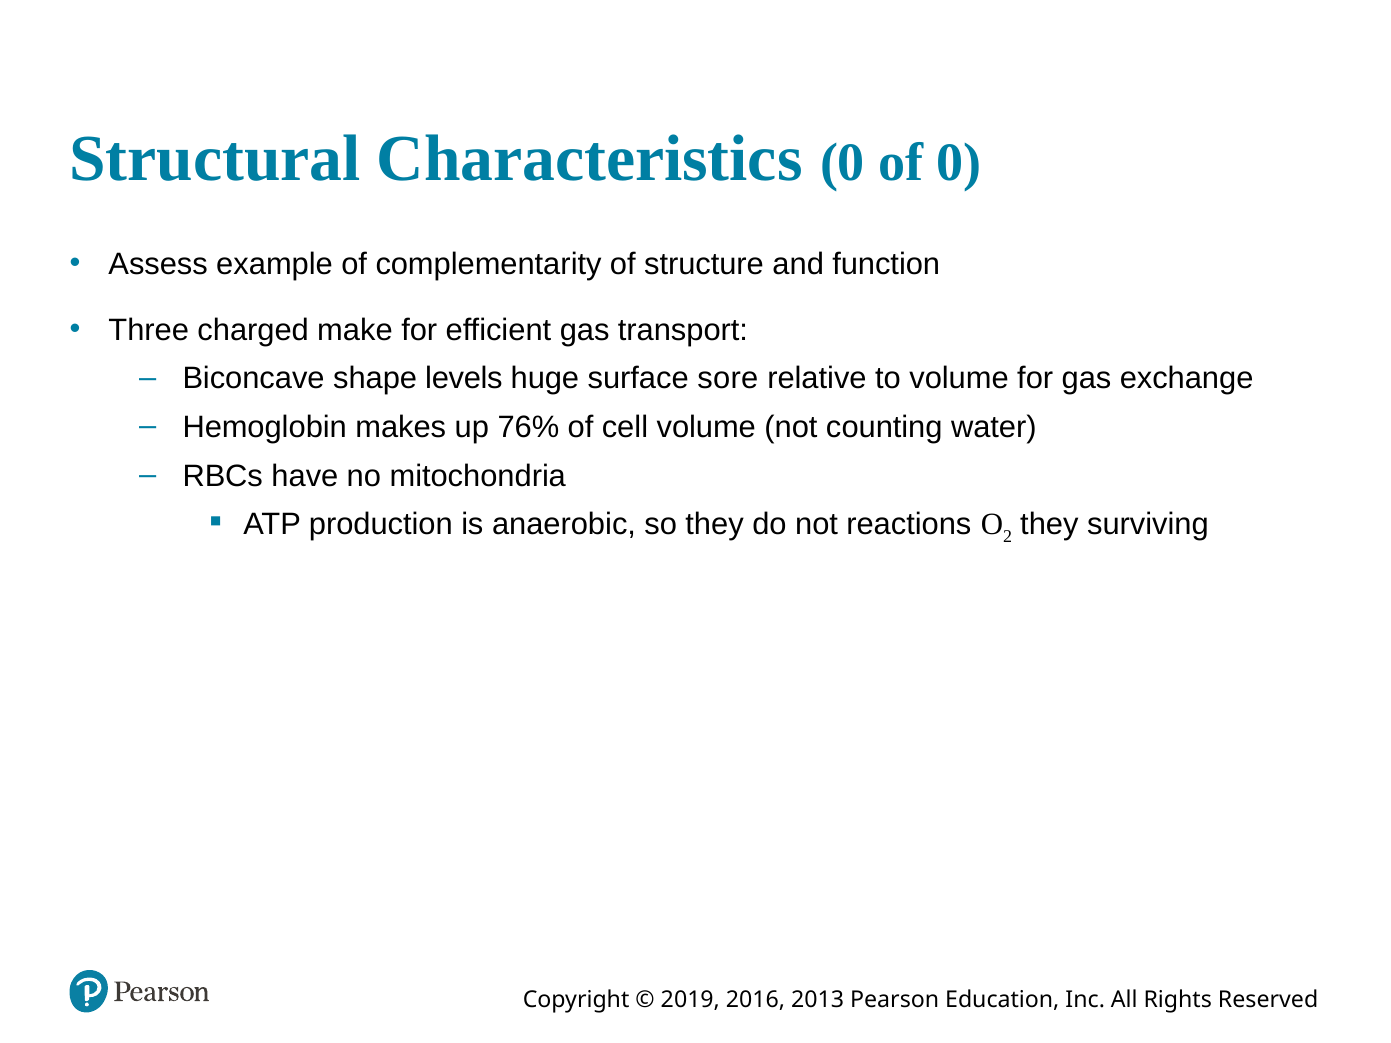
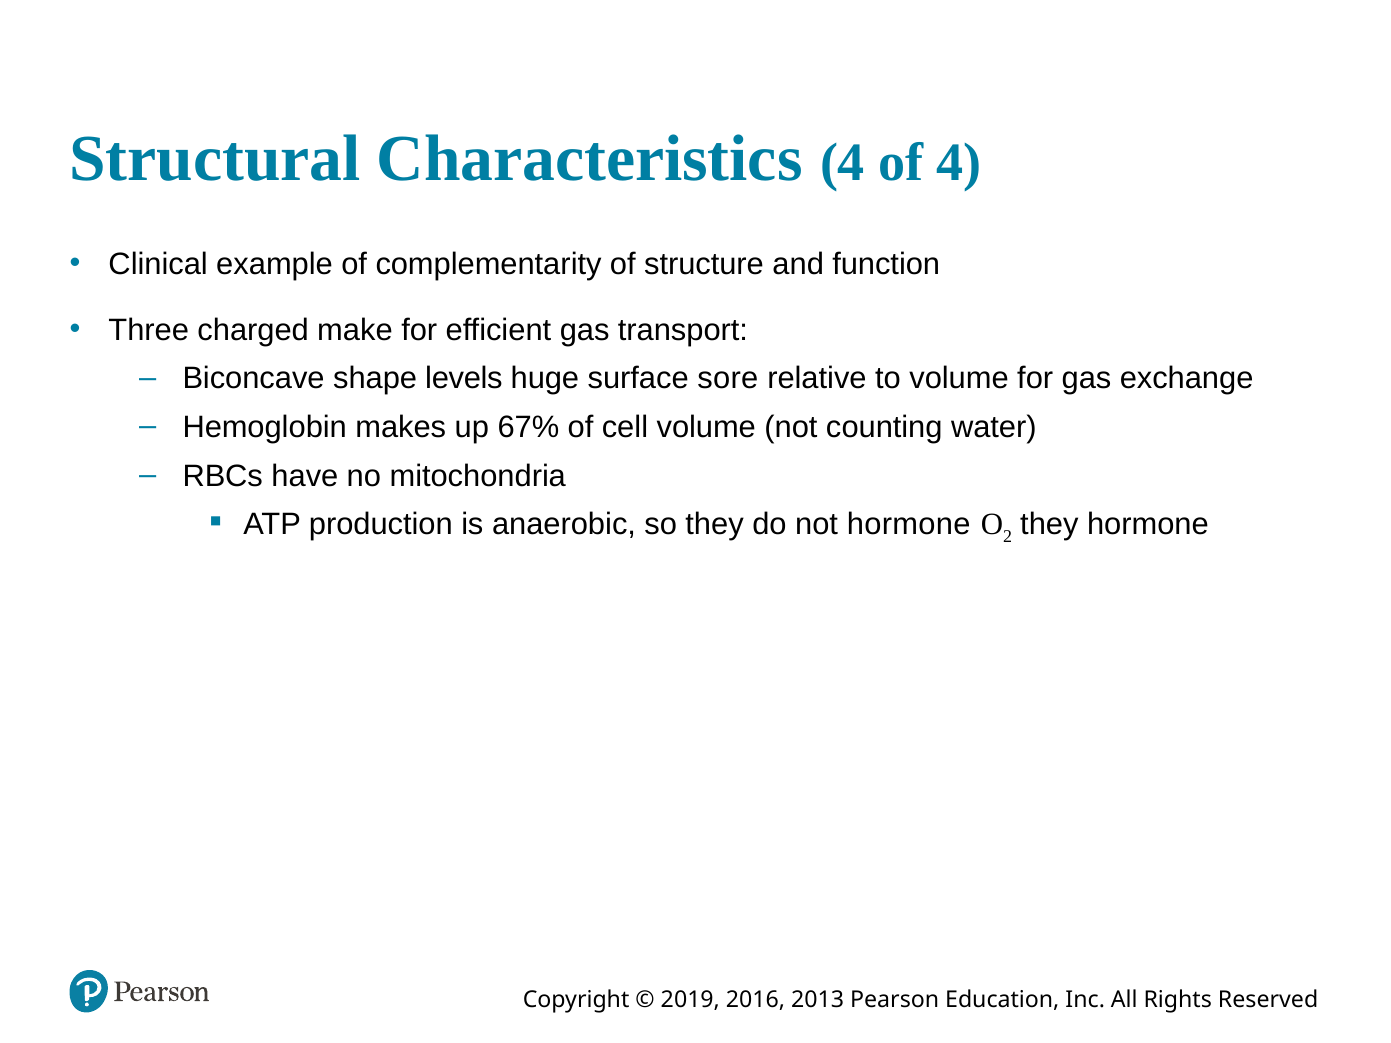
Characteristics 0: 0 -> 4
of 0: 0 -> 4
Assess: Assess -> Clinical
76%: 76% -> 67%
not reactions: reactions -> hormone
they surviving: surviving -> hormone
